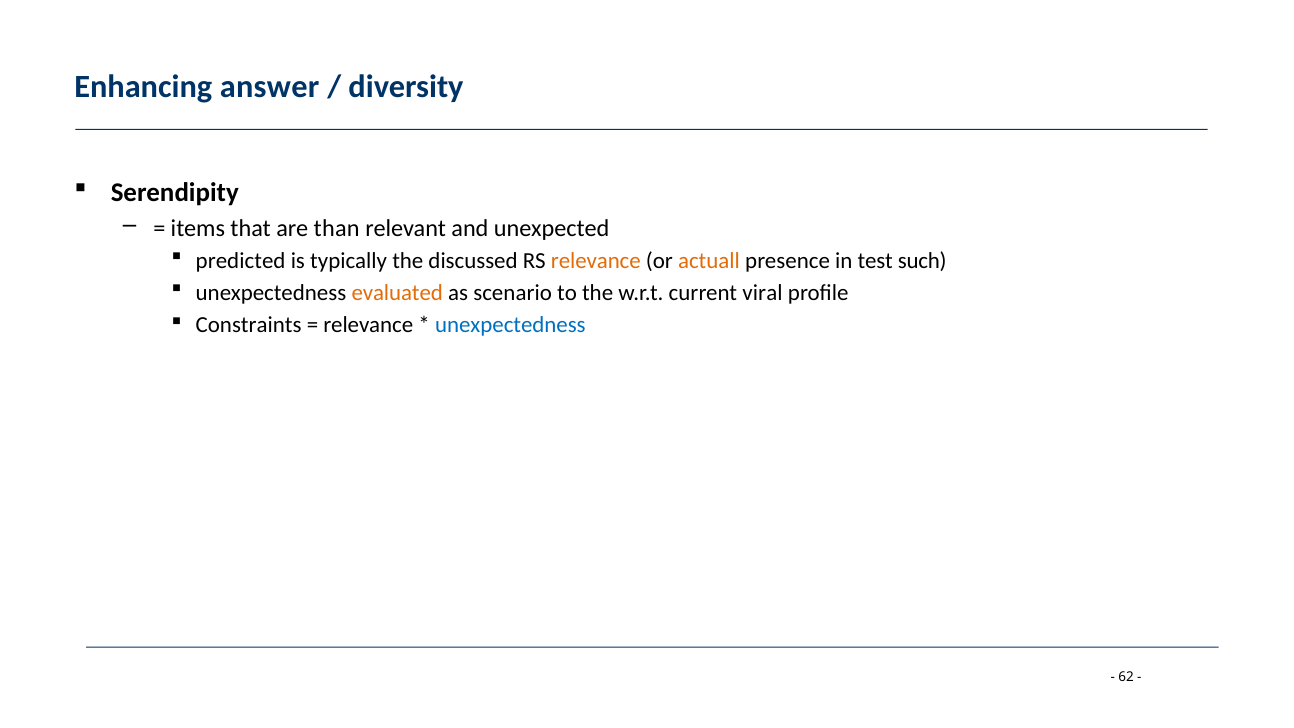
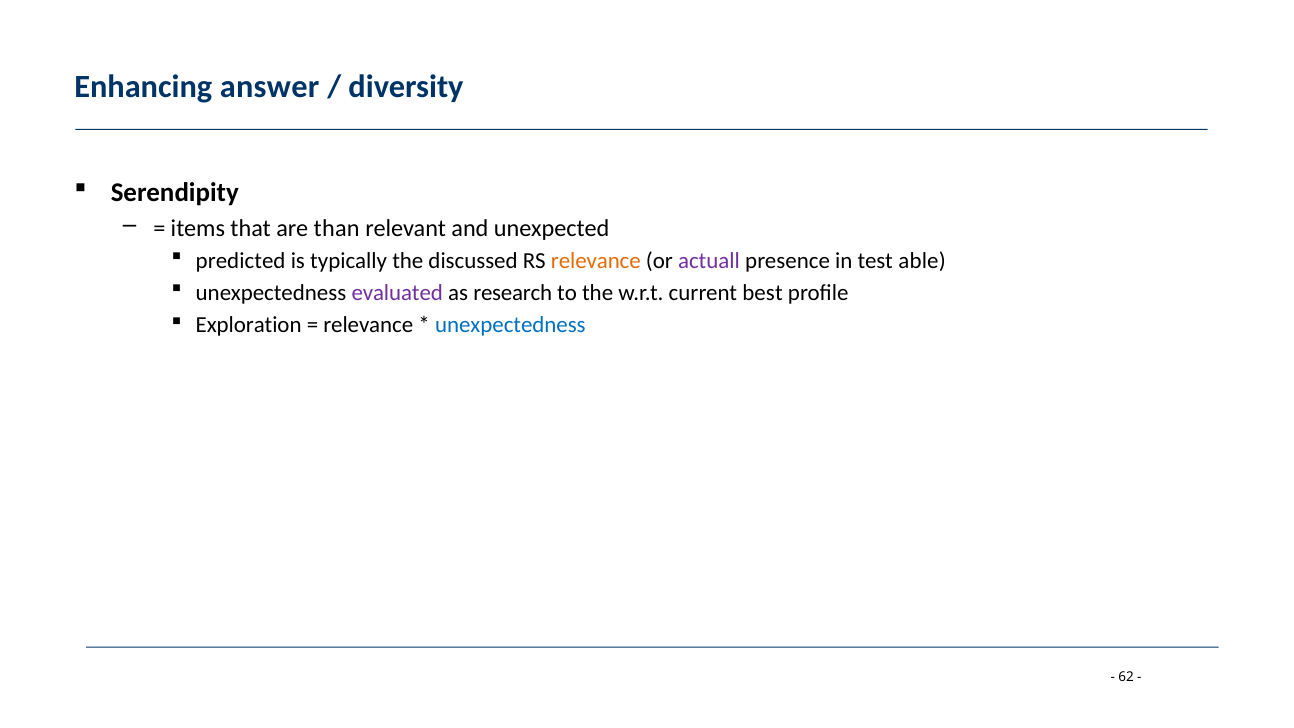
actuall colour: orange -> purple
such: such -> able
evaluated colour: orange -> purple
scenario: scenario -> research
viral: viral -> best
Constraints: Constraints -> Exploration
